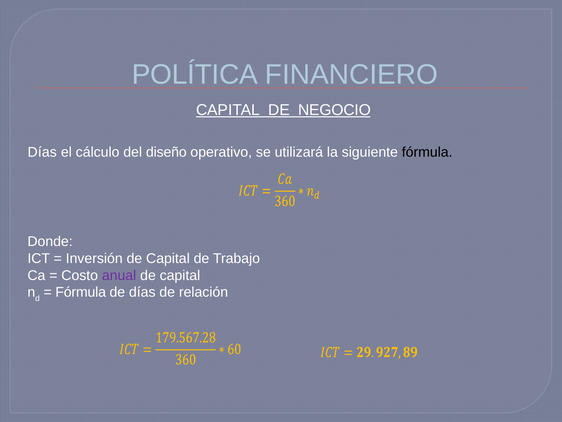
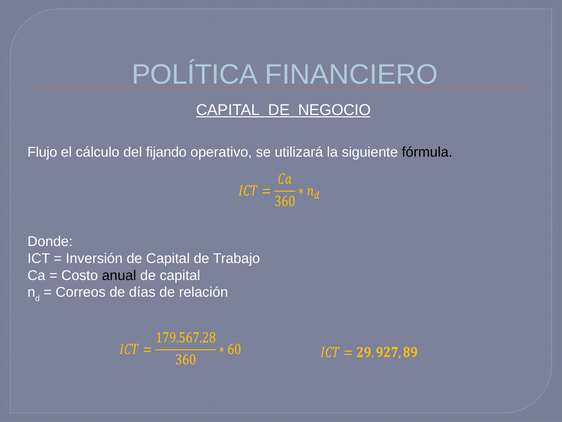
Días at (42, 152): Días -> Flujo
diseño: diseño -> fijando
anual colour: purple -> black
Fórmula at (81, 292): Fórmula -> Correos
